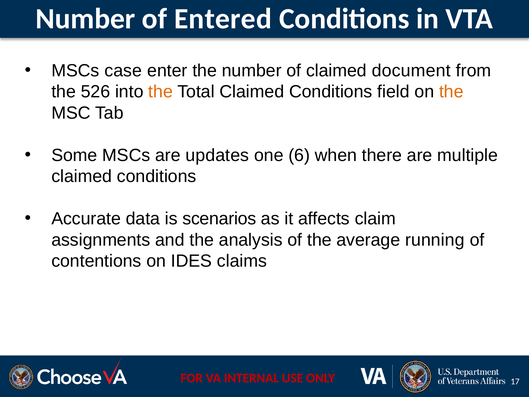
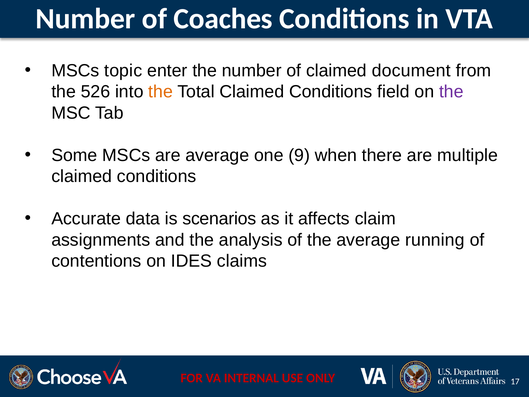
Entered: Entered -> Coaches
case: case -> topic
the at (451, 92) colour: orange -> purple
are updates: updates -> average
6: 6 -> 9
